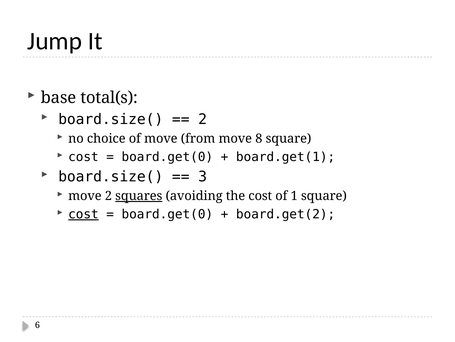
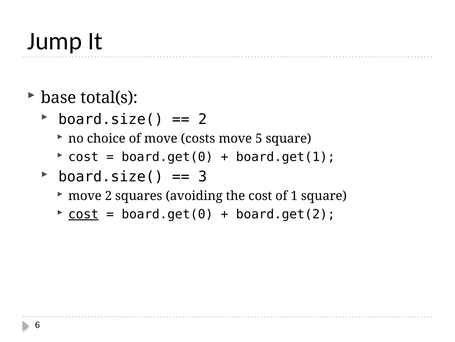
from: from -> costs
8: 8 -> 5
squares underline: present -> none
